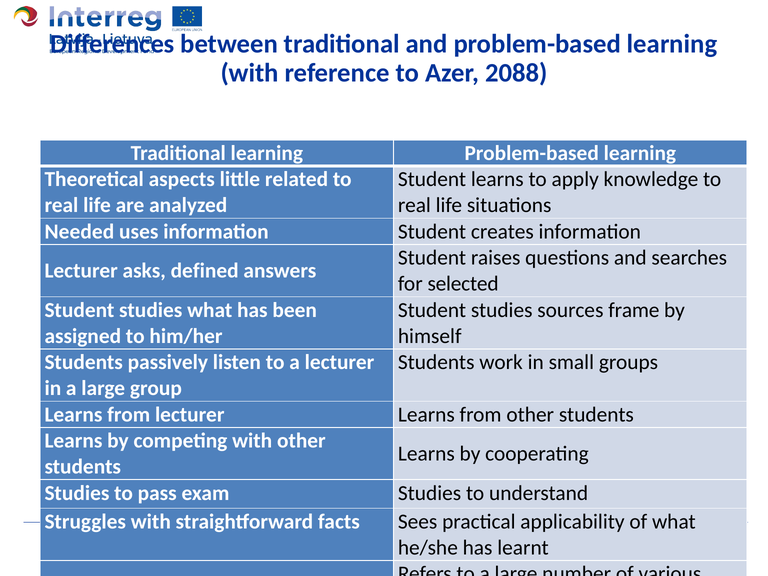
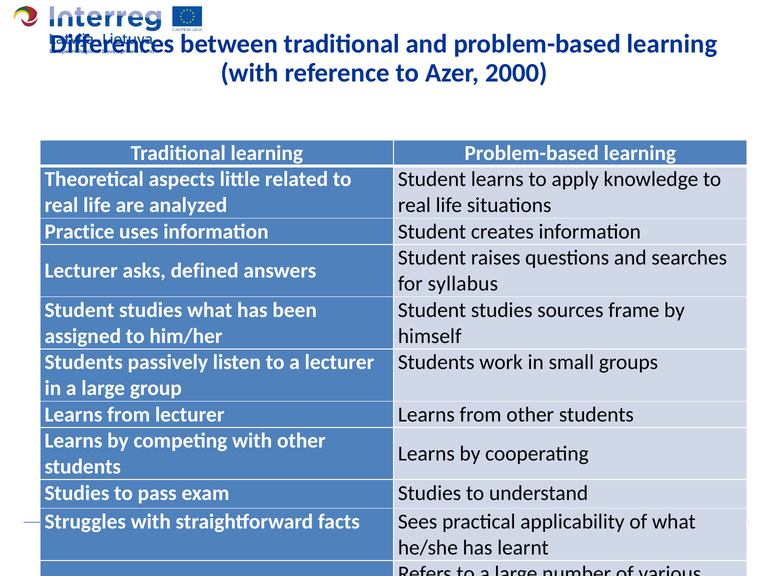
2088: 2088 -> 2000
Needed: Needed -> Practice
selected: selected -> syllabus
